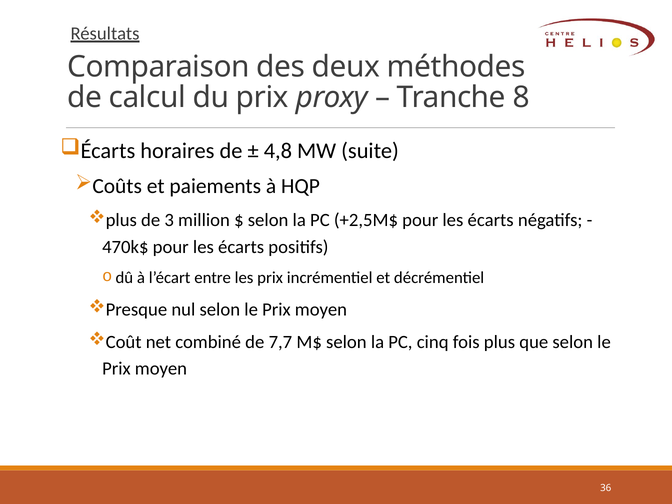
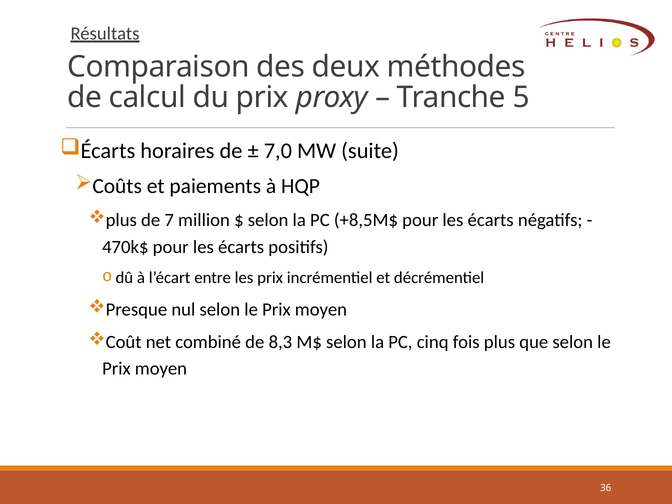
8: 8 -> 5
4,8: 4,8 -> 7,0
3: 3 -> 7
+2,5M$: +2,5M$ -> +8,5M$
7,7: 7,7 -> 8,3
